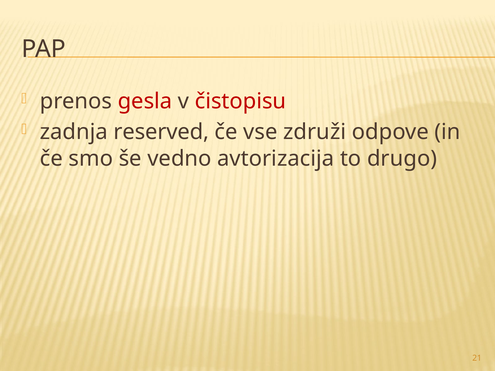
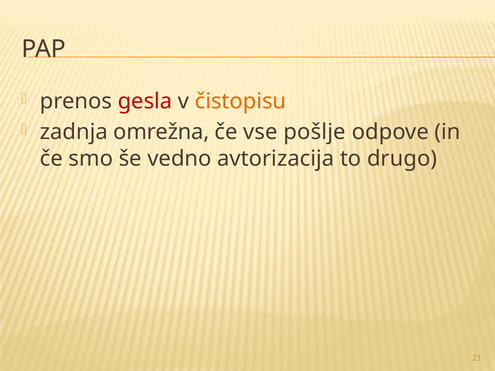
čistopisu colour: red -> orange
reserved: reserved -> omrežna
združi: združi -> pošlje
